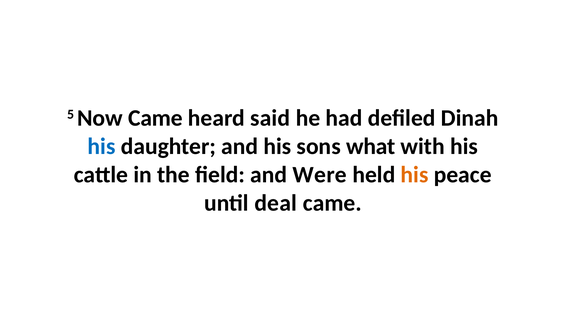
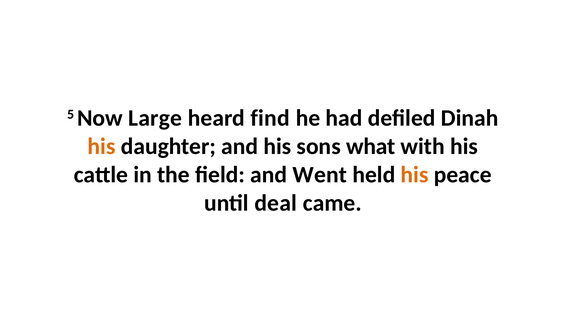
Now Came: Came -> Large
said: said -> find
his at (102, 147) colour: blue -> orange
Were: Were -> Went
